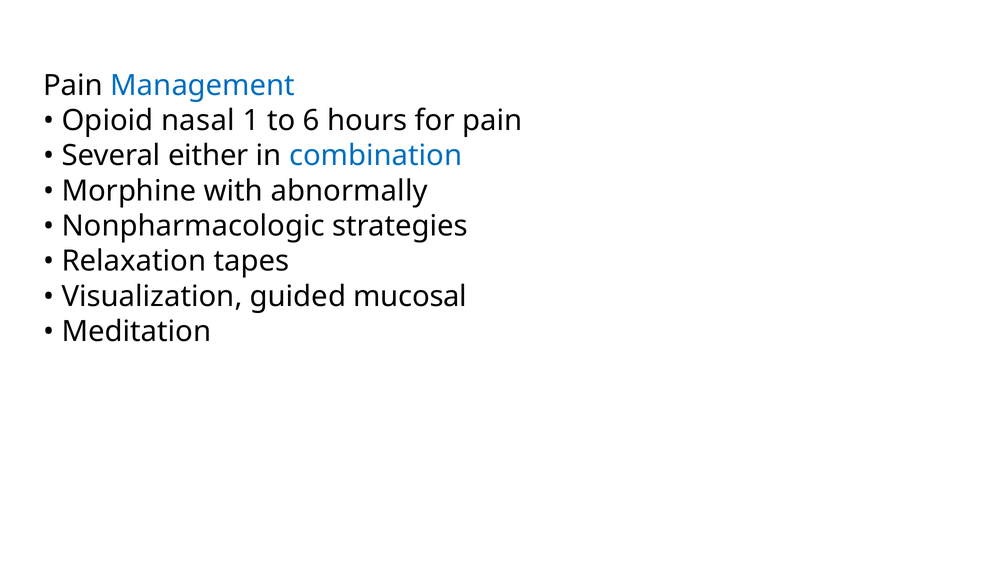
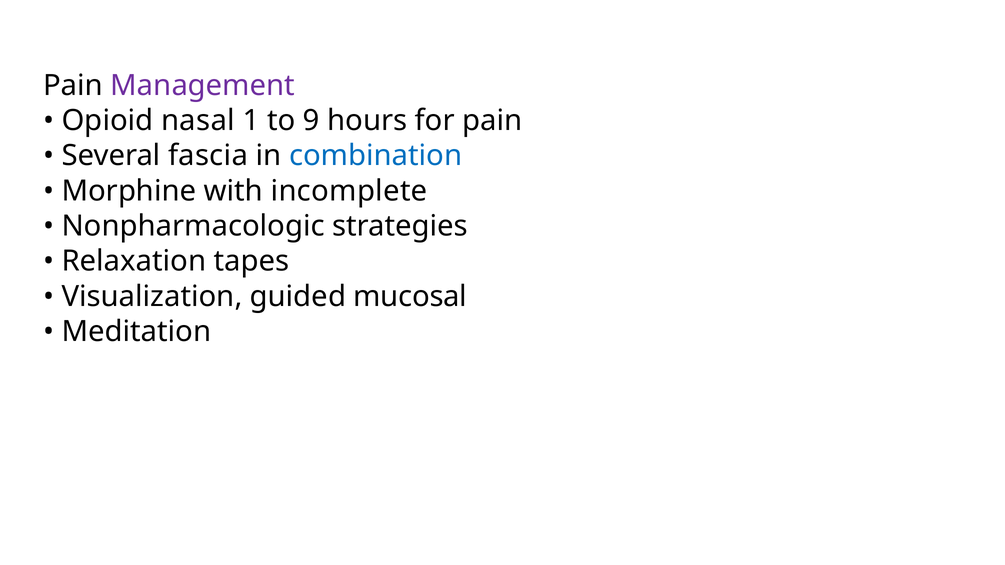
Management colour: blue -> purple
6: 6 -> 9
either: either -> fascia
abnormally: abnormally -> incomplete
